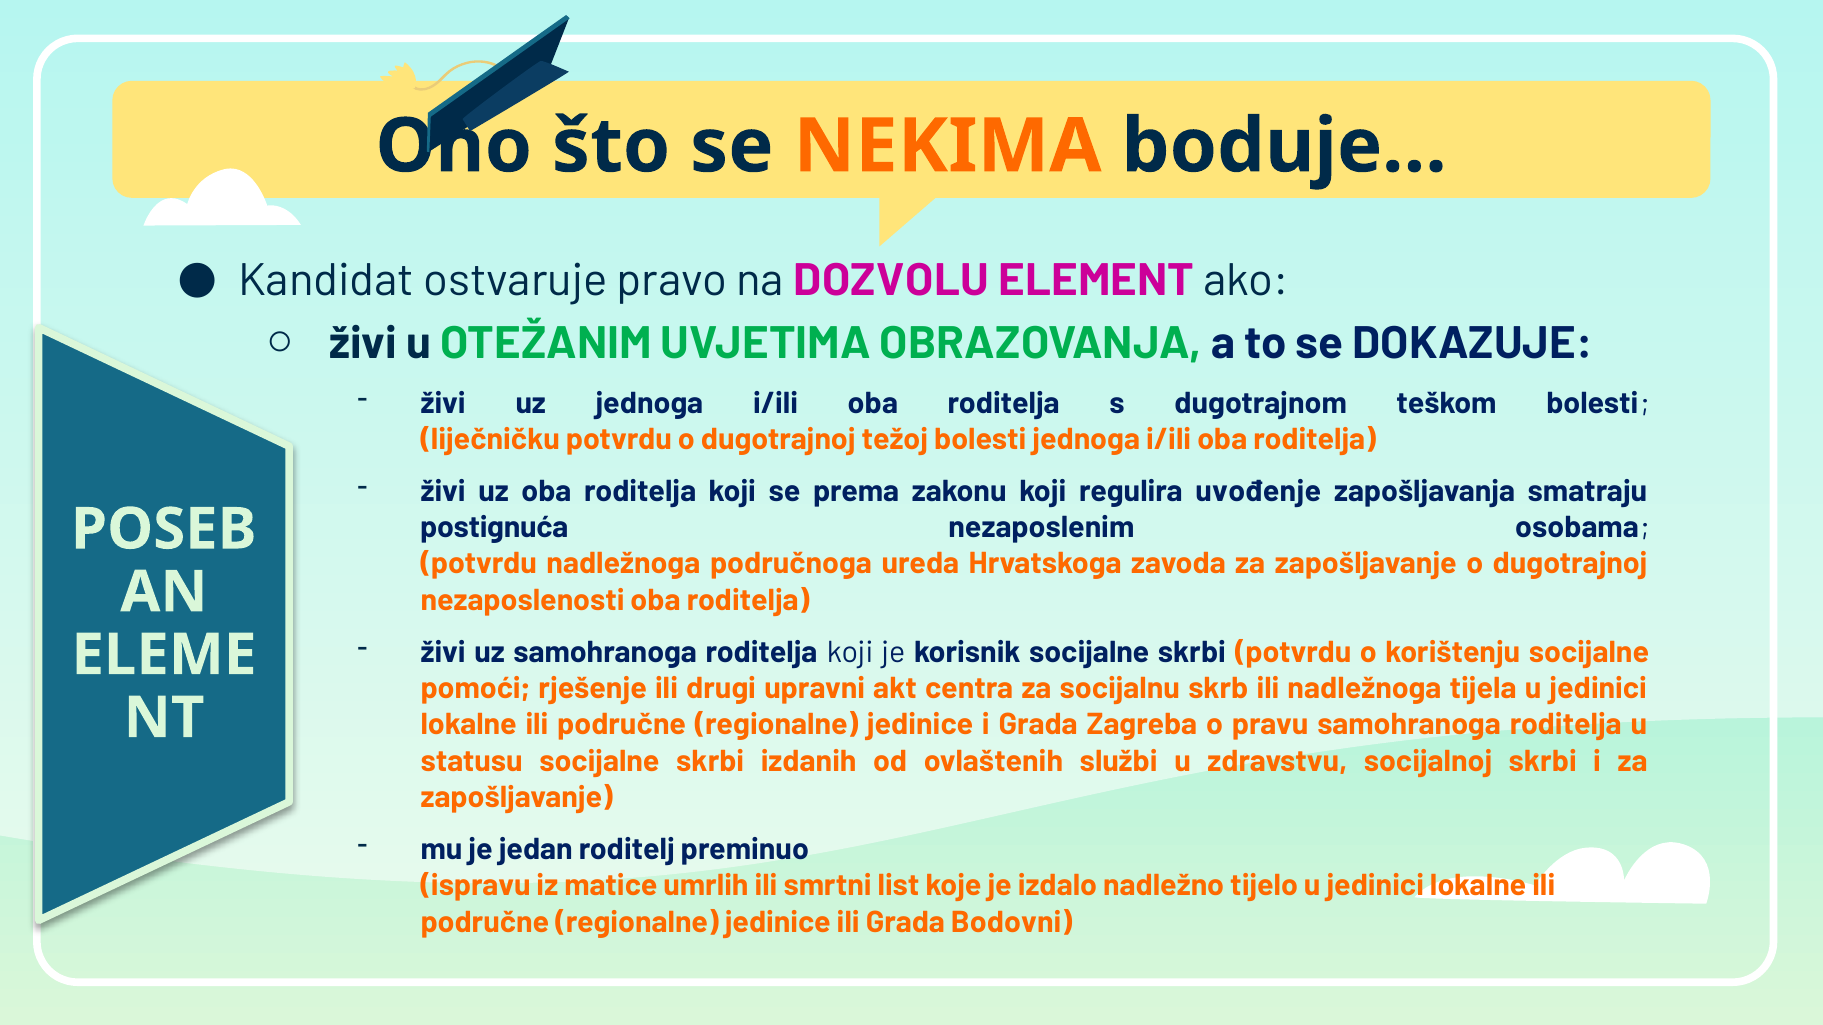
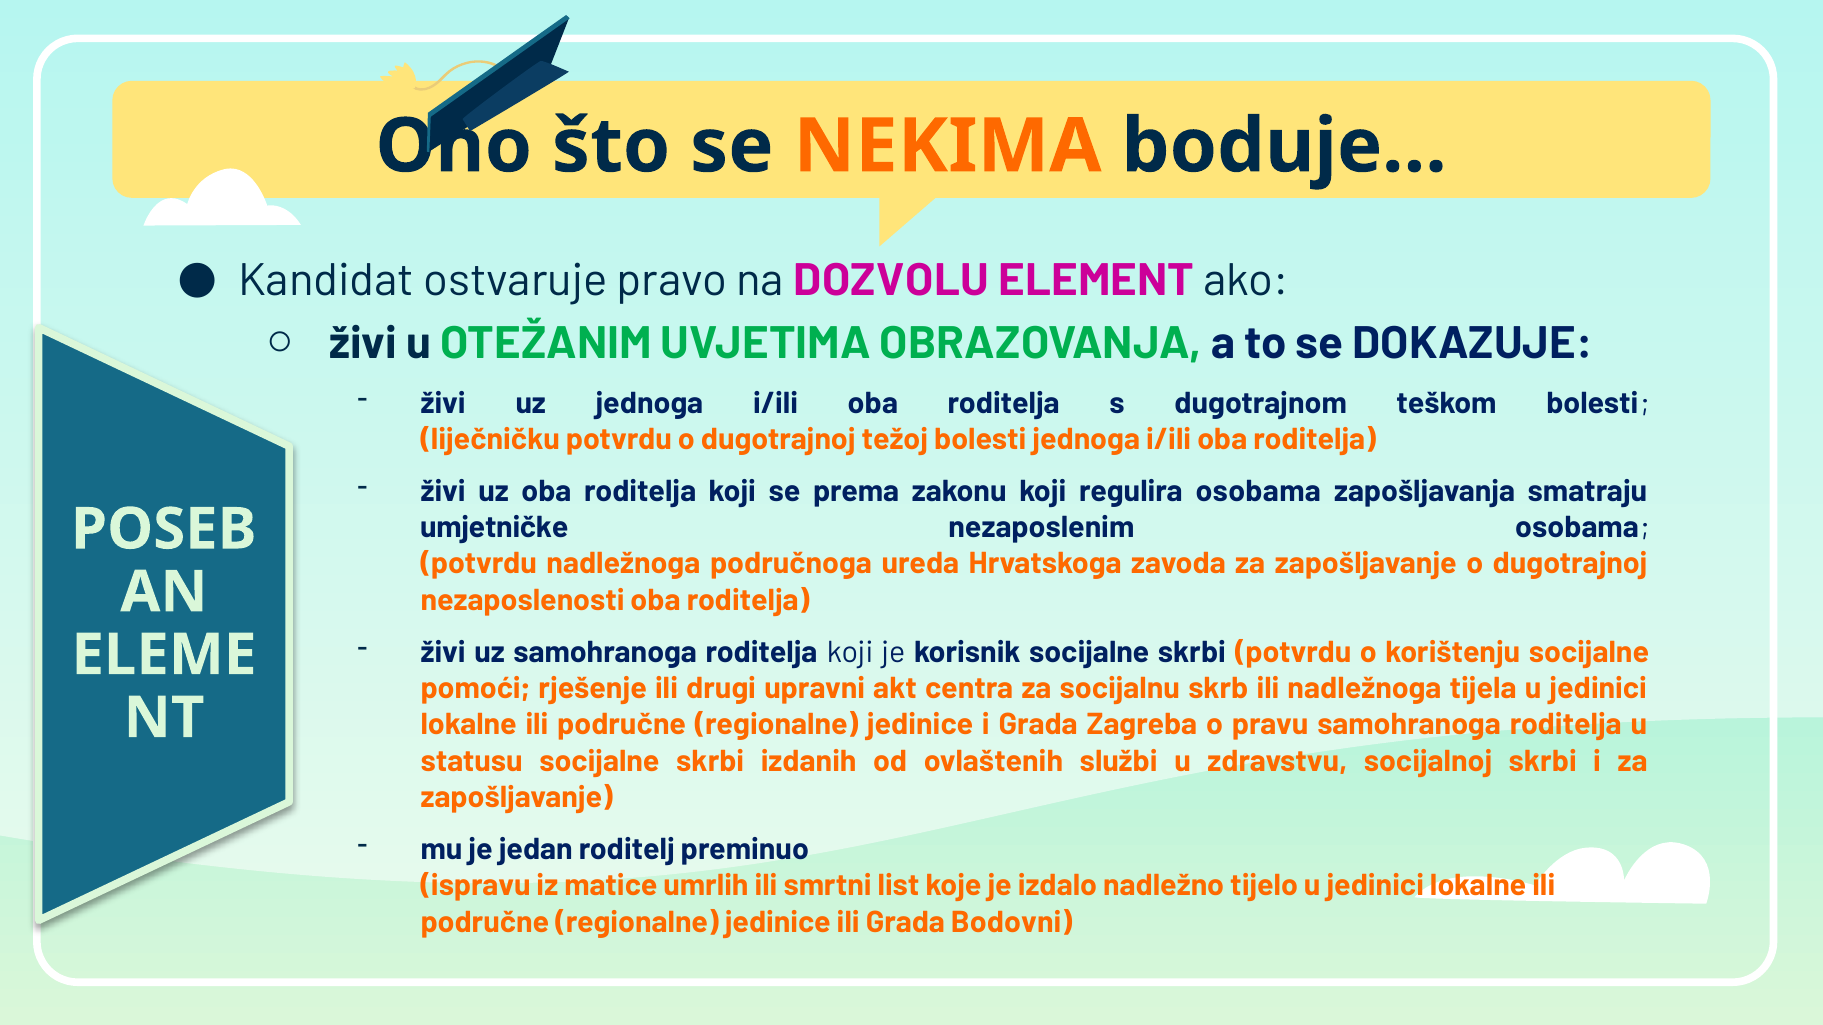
regulira uvođenje: uvođenje -> osobama
postignuća: postignuća -> umjetničke
